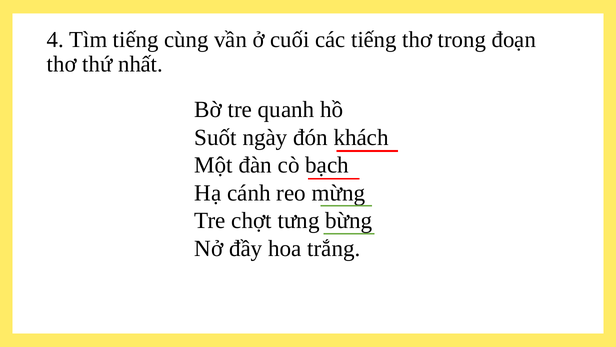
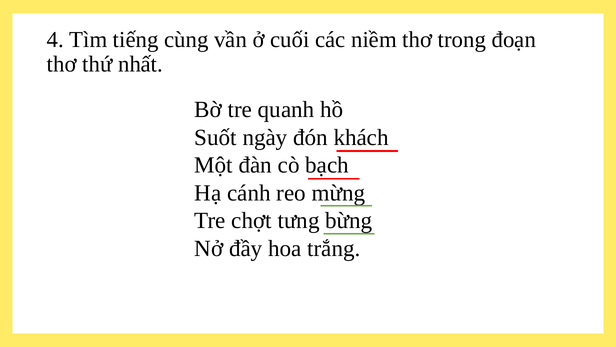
các tiếng: tiếng -> niềm
